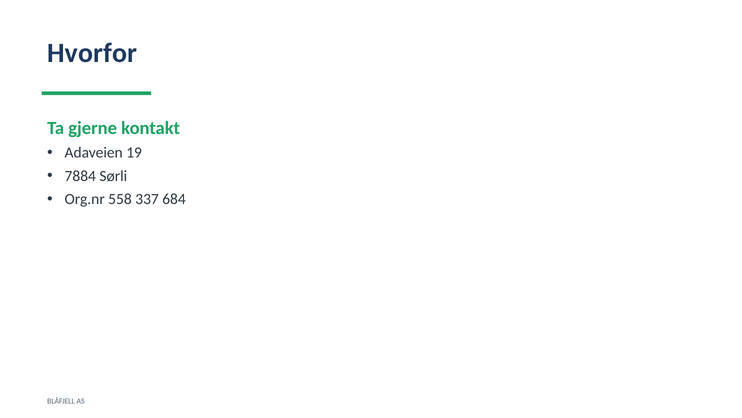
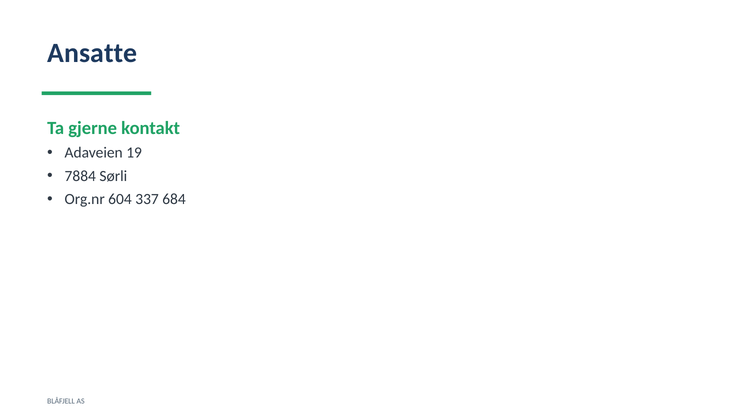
Hvorfor: Hvorfor -> Ansatte
558: 558 -> 604
